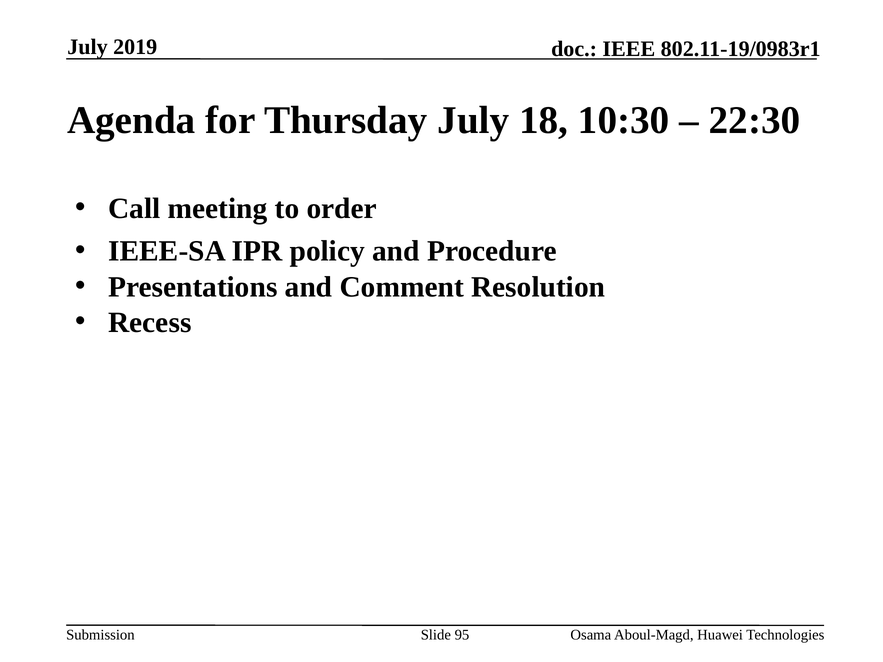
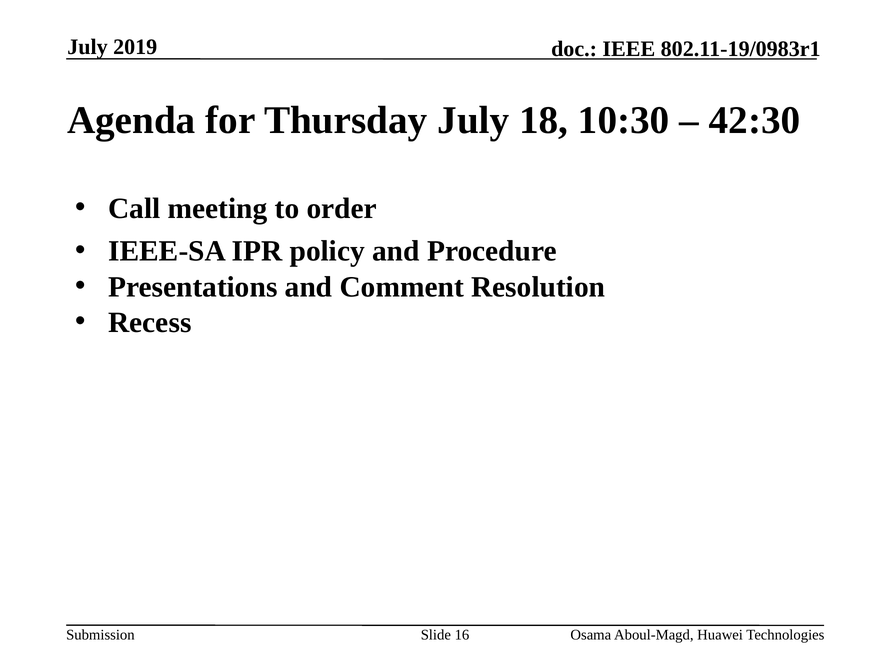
22:30: 22:30 -> 42:30
95: 95 -> 16
